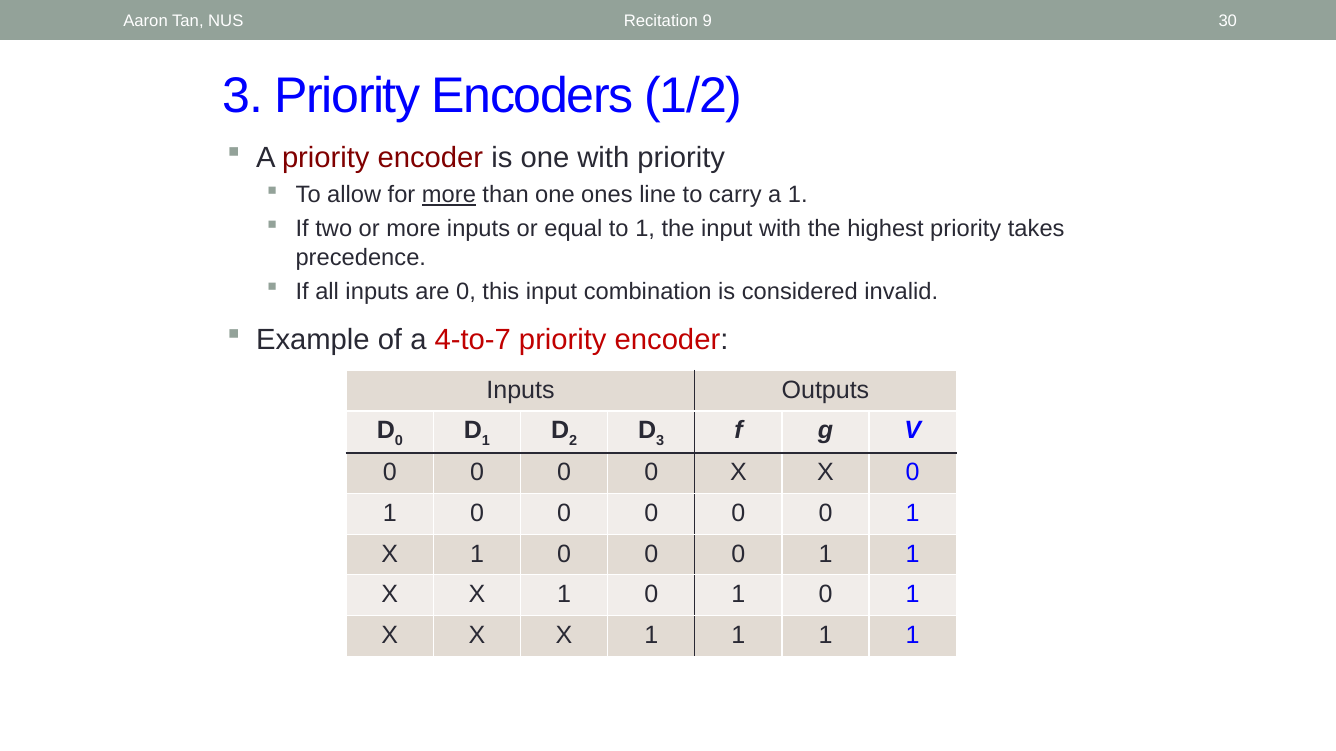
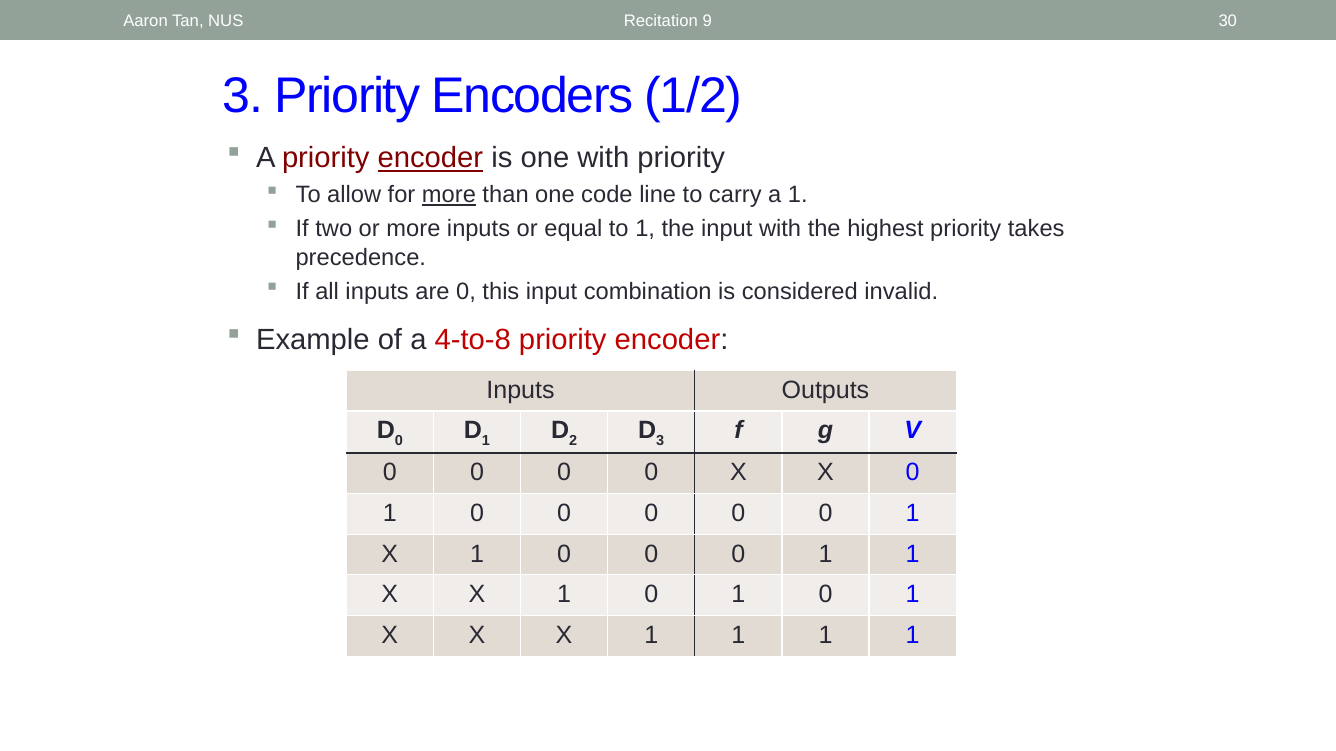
encoder at (430, 158) underline: none -> present
ones: ones -> code
4-to-7: 4-to-7 -> 4-to-8
